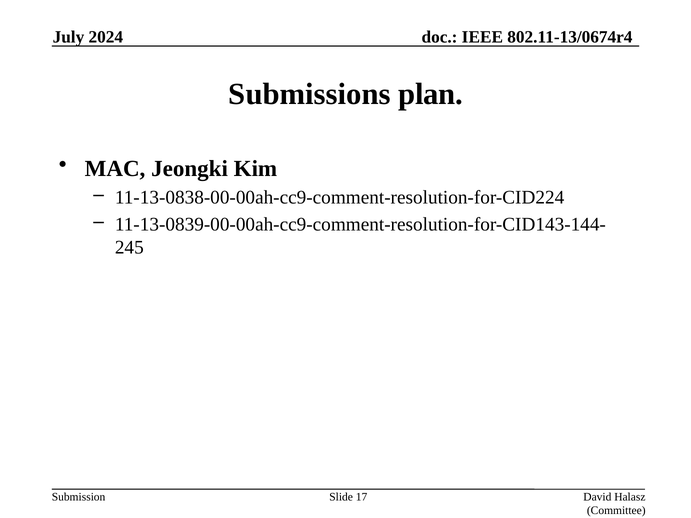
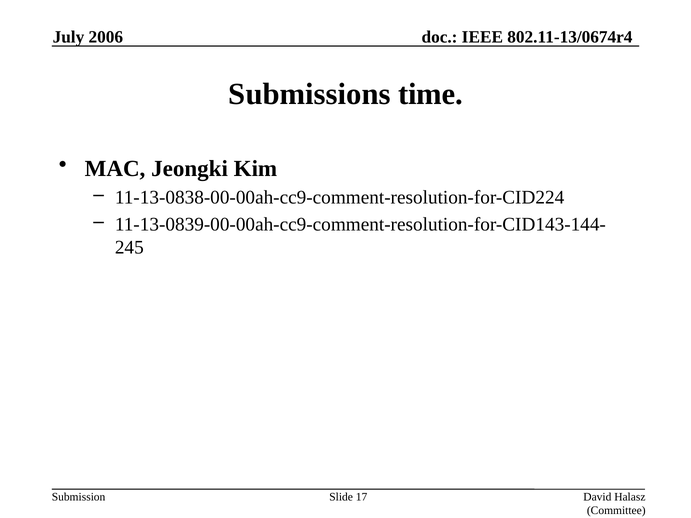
2024: 2024 -> 2006
plan: plan -> time
